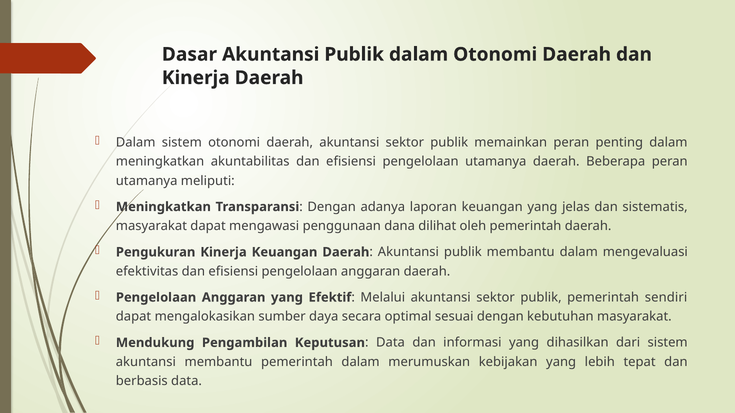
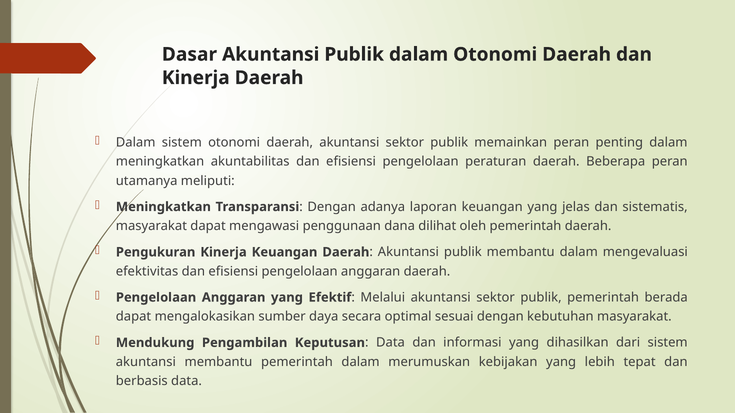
pengelolaan utamanya: utamanya -> peraturan
sendiri: sendiri -> berada
